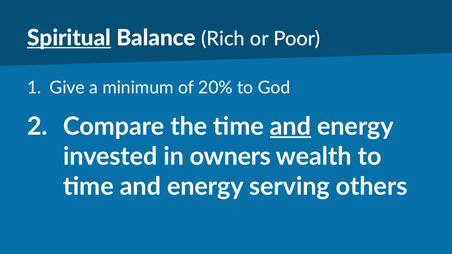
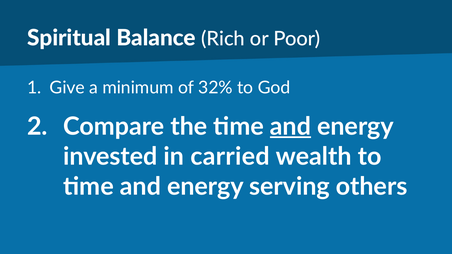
Spiritual underline: present -> none
20%: 20% -> 32%
owners: owners -> carried
